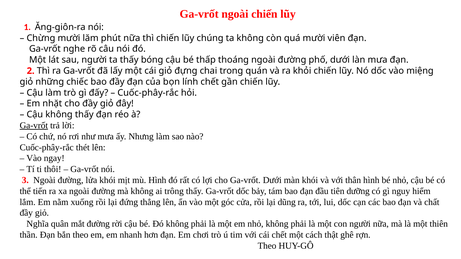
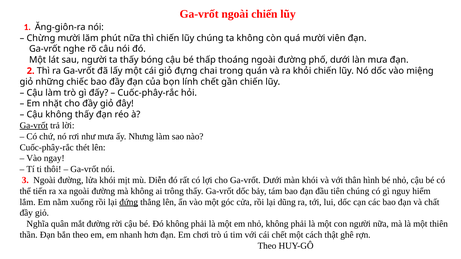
mù Hình: Hình -> Diễn
tiên dưỡng: dưỡng -> chúng
đứng underline: none -> present
